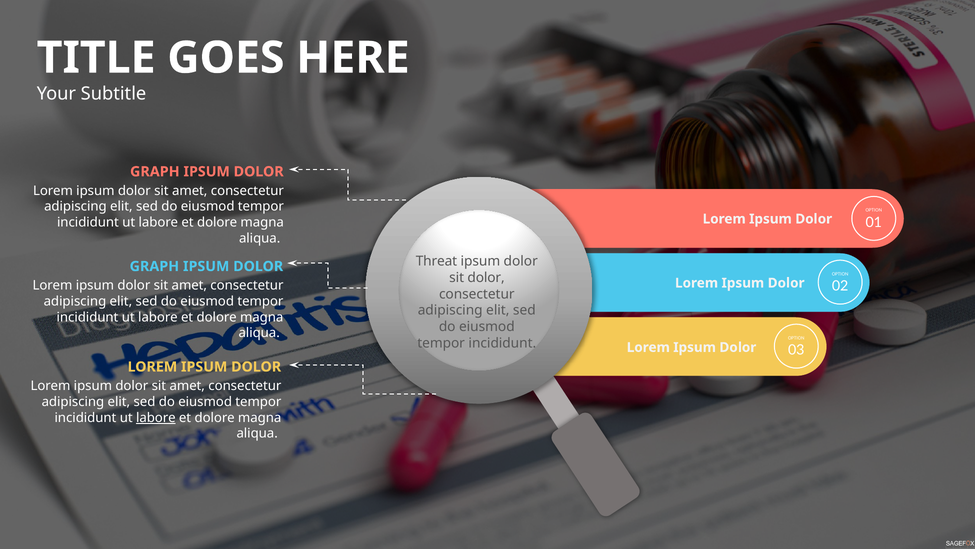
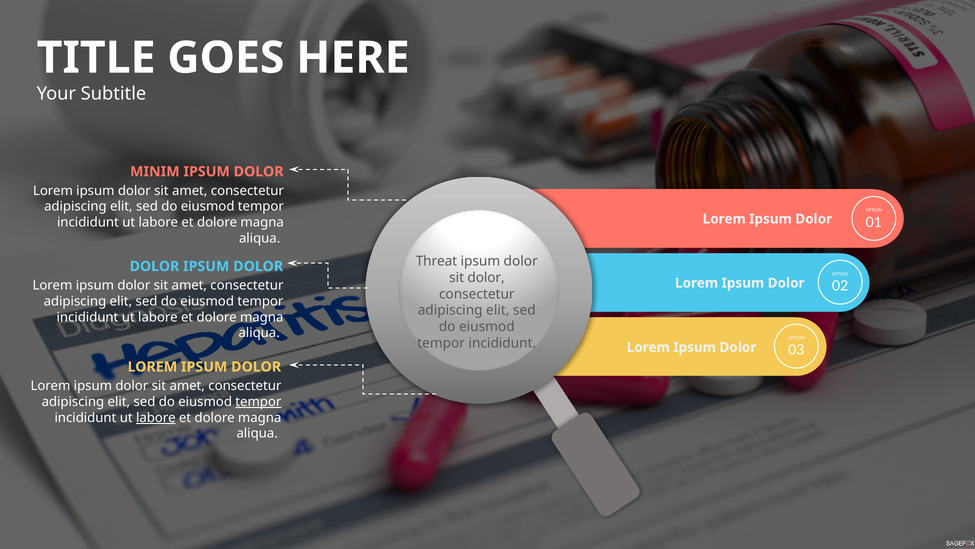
GRAPH at (155, 171): GRAPH -> MINIM
GRAPH at (154, 266): GRAPH -> DOLOR
tempor at (258, 401) underline: none -> present
